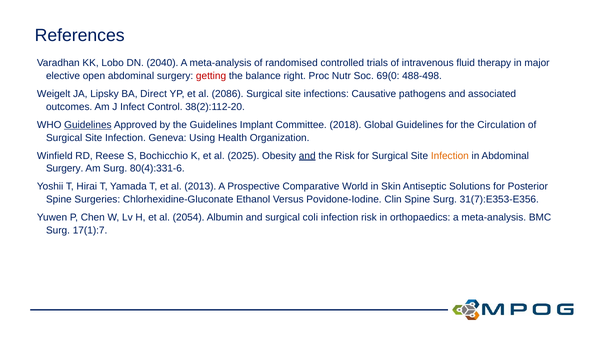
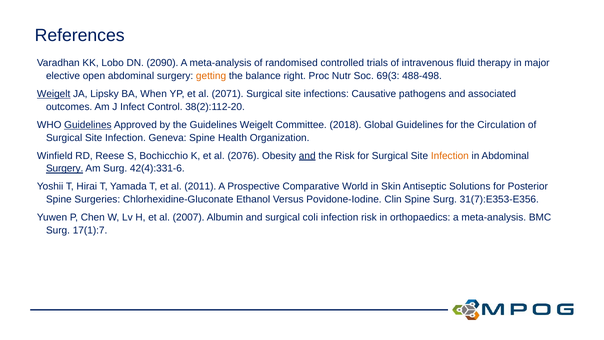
2040: 2040 -> 2090
getting colour: red -> orange
69(0: 69(0 -> 69(3
Weigelt at (54, 94) underline: none -> present
Direct: Direct -> When
2086: 2086 -> 2071
Guidelines Implant: Implant -> Weigelt
Geneva Using: Using -> Spine
2025: 2025 -> 2076
Surgery at (65, 169) underline: none -> present
80(4):331-6: 80(4):331-6 -> 42(4):331-6
2013: 2013 -> 2011
2054: 2054 -> 2007
